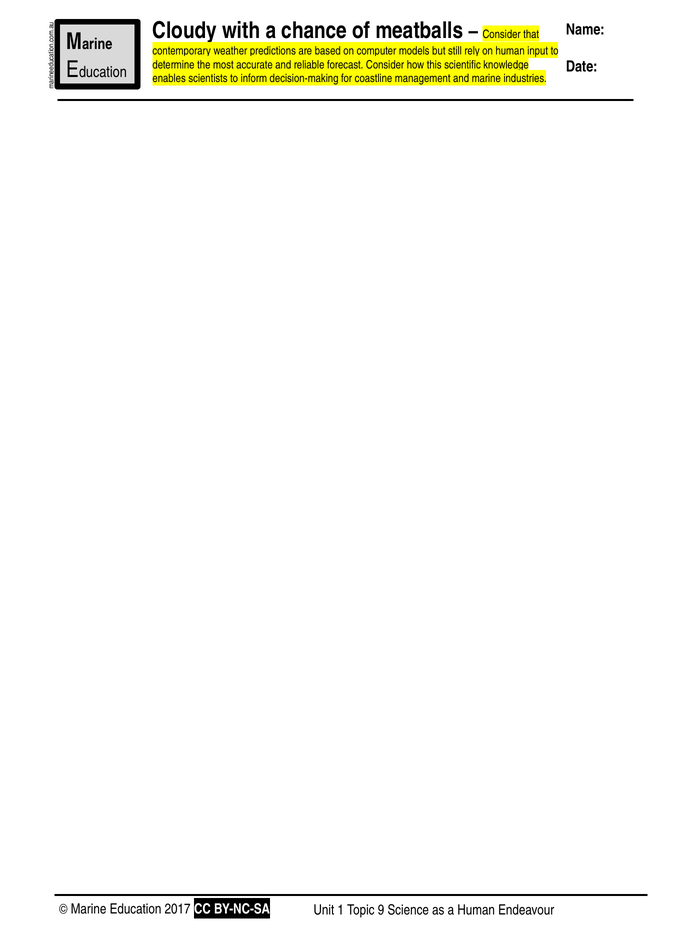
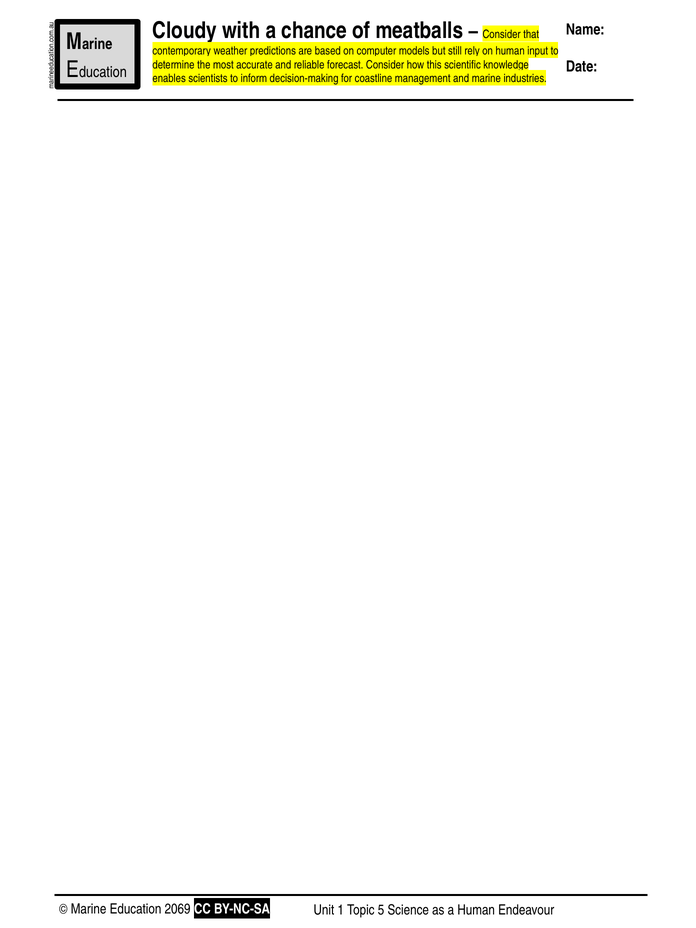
2017: 2017 -> 2069
9: 9 -> 5
